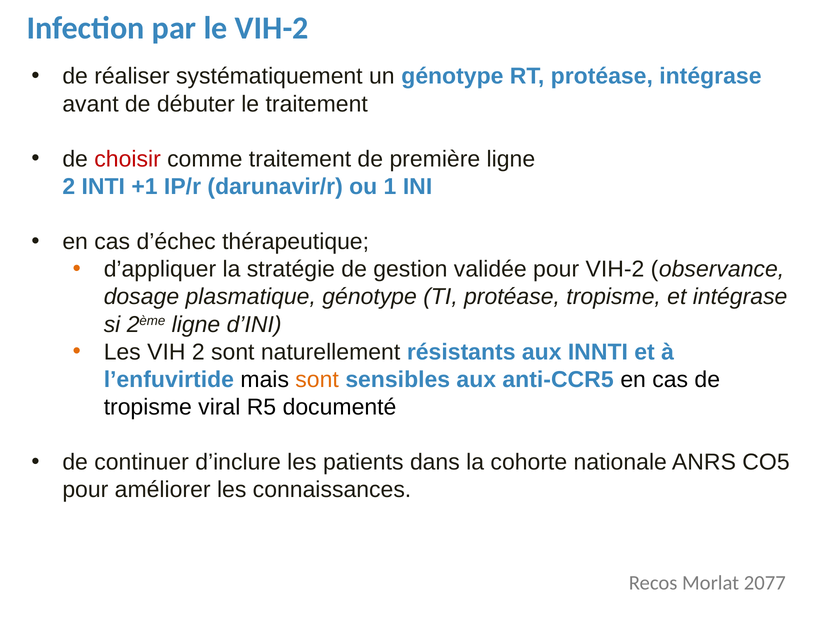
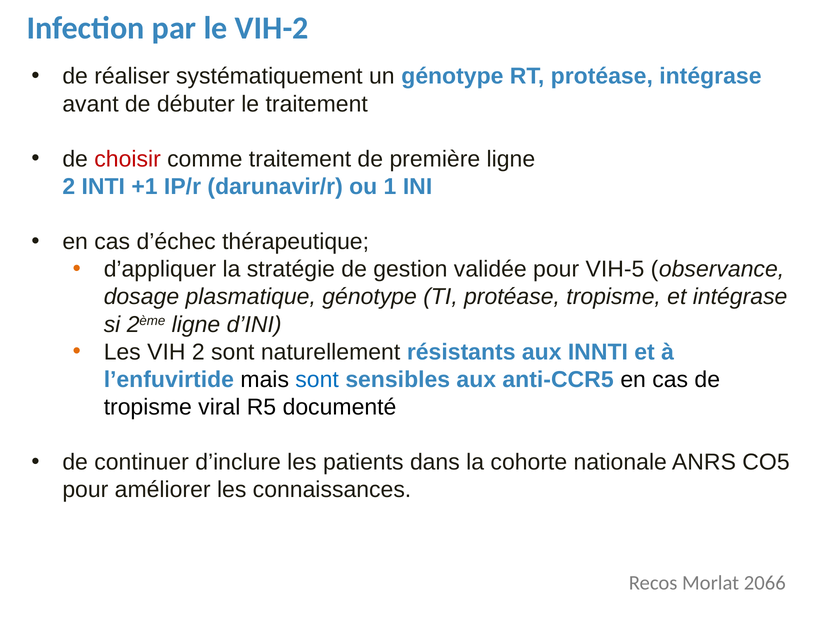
pour VIH-2: VIH-2 -> VIH-5
sont at (317, 380) colour: orange -> blue
2077: 2077 -> 2066
